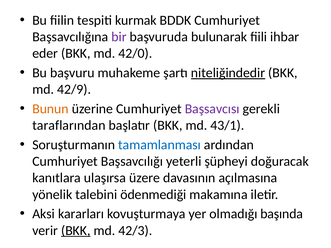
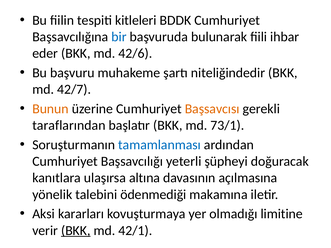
kurmak: kurmak -> kitleleri
bir colour: purple -> blue
42/0: 42/0 -> 42/6
niteliğindedir underline: present -> none
42/9: 42/9 -> 42/7
Başsavcısı colour: purple -> orange
43/1: 43/1 -> 73/1
üzere: üzere -> altına
başında: başında -> limitine
42/3: 42/3 -> 42/1
